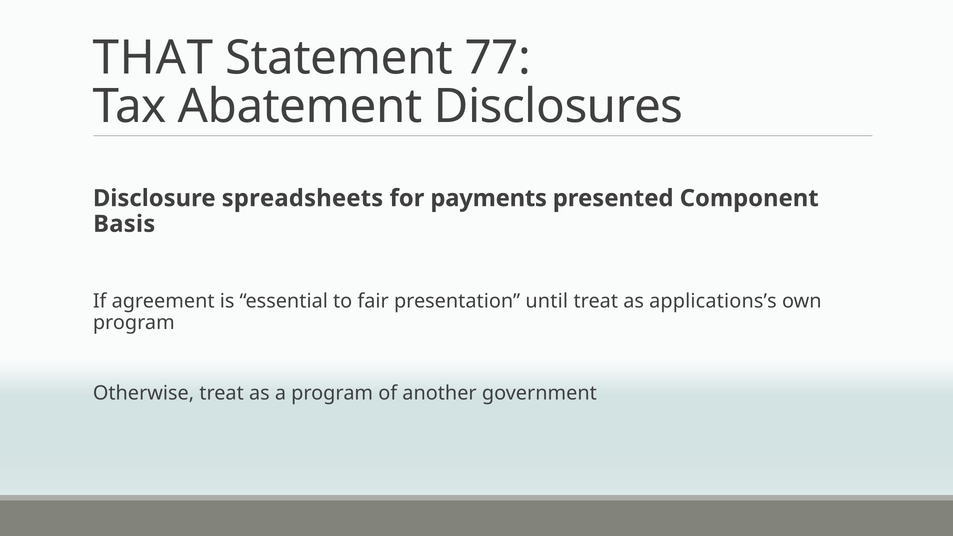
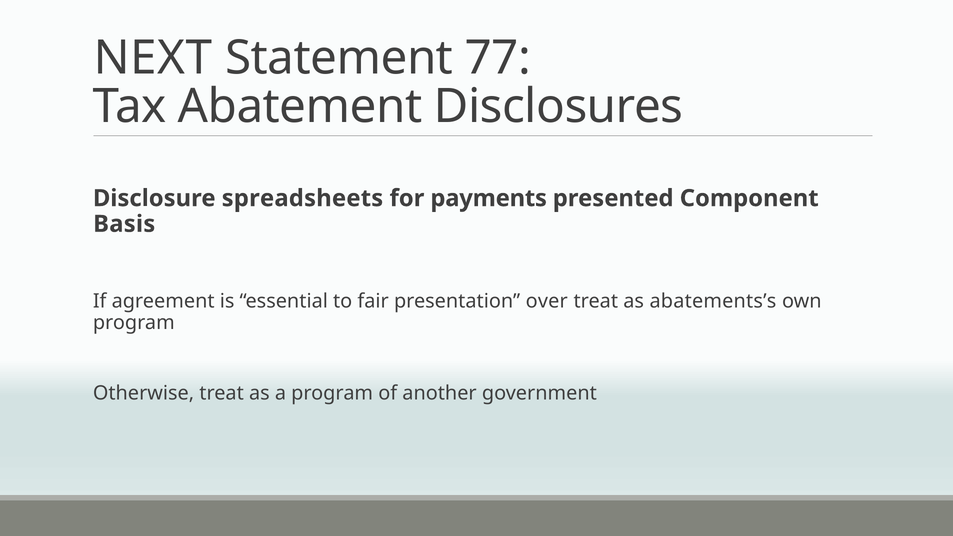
THAT: THAT -> NEXT
until: until -> over
applications’s: applications’s -> abatements’s
